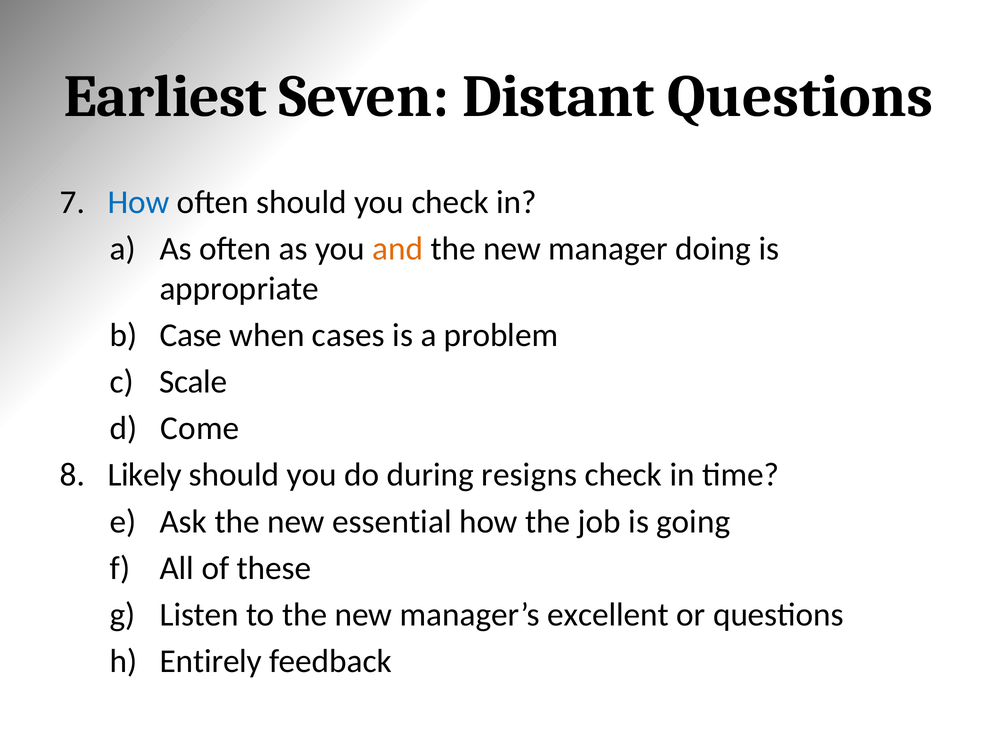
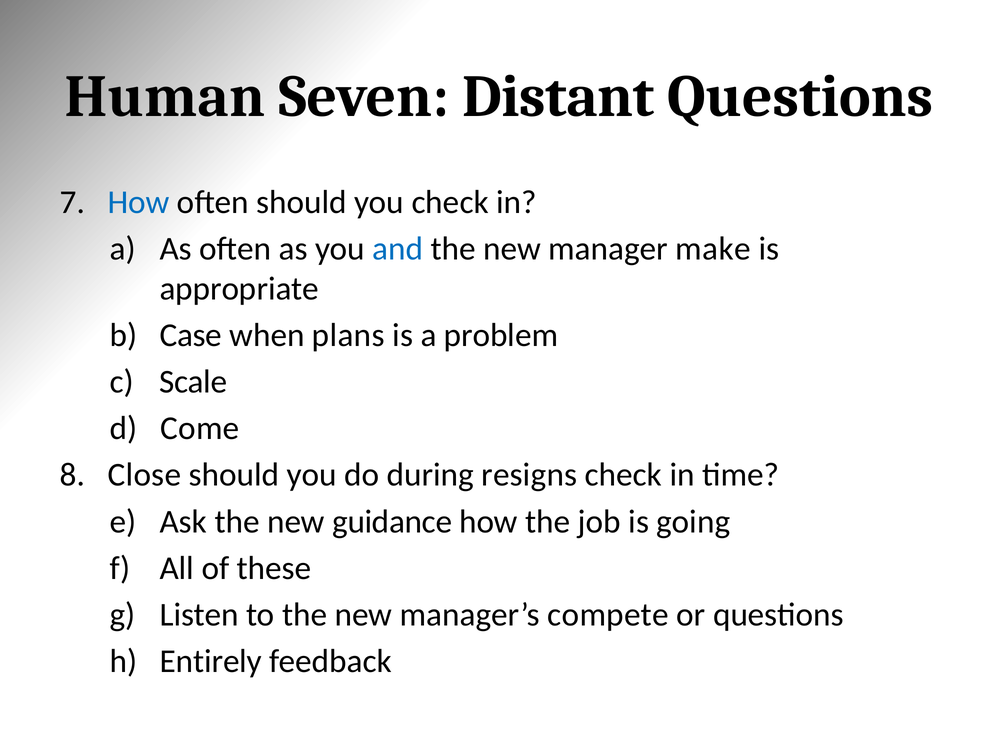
Earliest: Earliest -> Human
and colour: orange -> blue
doing: doing -> make
cases: cases -> plans
Likely: Likely -> Close
essential: essential -> guidance
excellent: excellent -> compete
